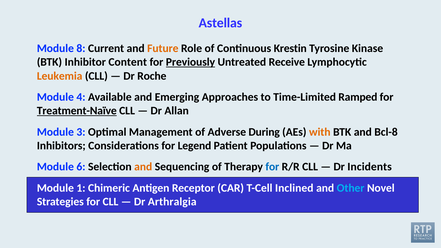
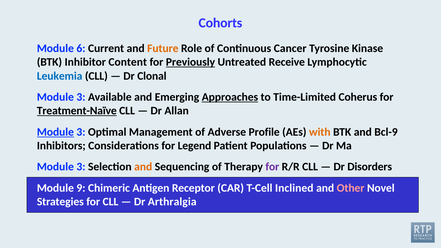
Astellas: Astellas -> Cohorts
8: 8 -> 6
Krestin: Krestin -> Cancer
Leukemia colour: orange -> blue
Roche: Roche -> Clonal
4 at (81, 97): 4 -> 3
Approaches underline: none -> present
Ramped: Ramped -> Coherus
Module at (55, 132) underline: none -> present
During: During -> Profile
Bcl-8: Bcl-8 -> Bcl-9
6 at (81, 167): 6 -> 3
for at (272, 167) colour: blue -> purple
Incidents: Incidents -> Disorders
1: 1 -> 9
Other colour: light blue -> pink
